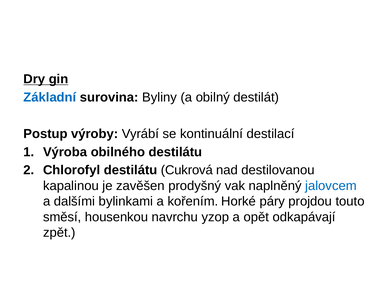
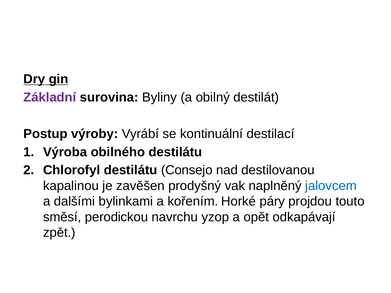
Základní colour: blue -> purple
Cukrová: Cukrová -> Consejo
housenkou: housenkou -> perodickou
